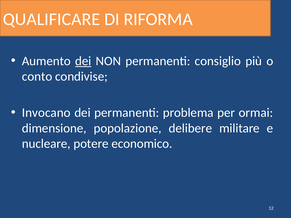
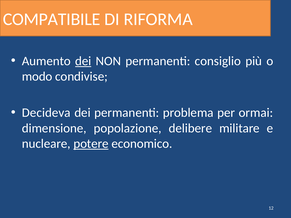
QUALIFICARE: QUALIFICARE -> COMPATIBILE
conto: conto -> modo
Invocano: Invocano -> Decideva
potere underline: none -> present
